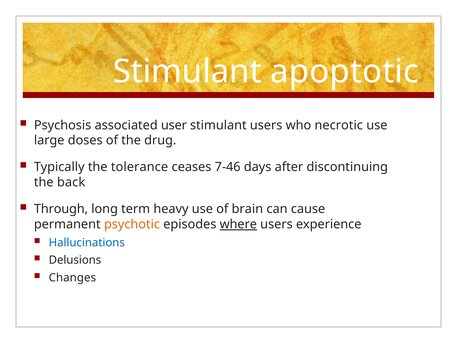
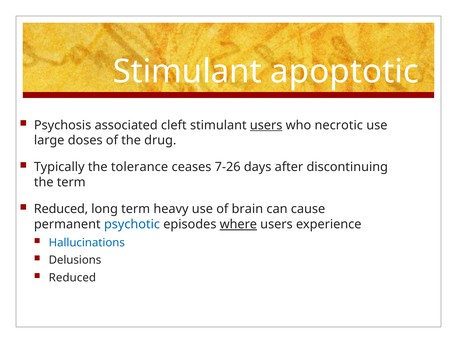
user: user -> cleft
users at (266, 125) underline: none -> present
7-46: 7-46 -> 7-26
the back: back -> term
Through at (61, 209): Through -> Reduced
psychotic colour: orange -> blue
Changes at (72, 277): Changes -> Reduced
